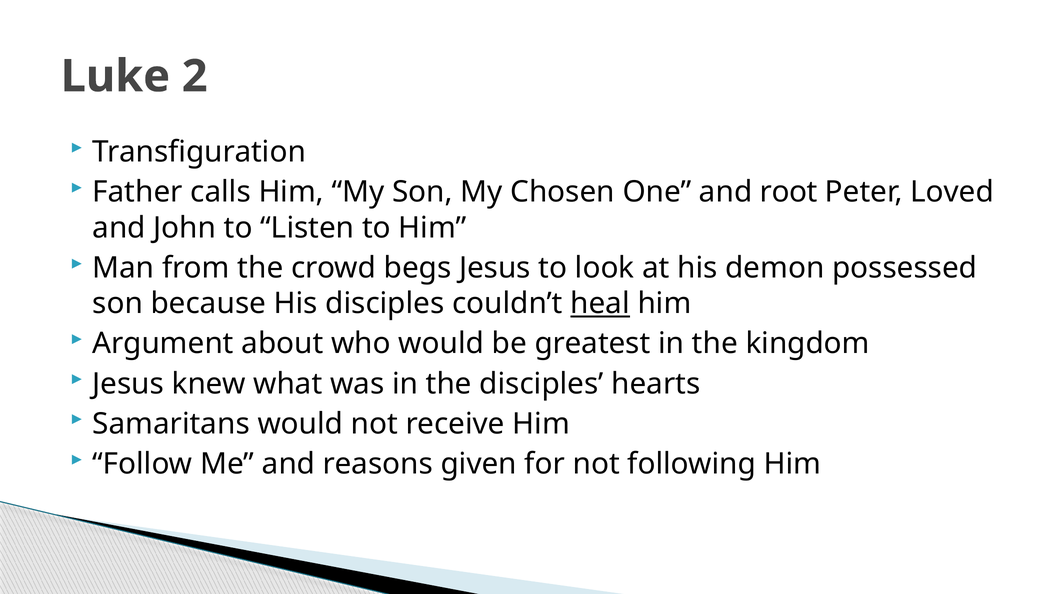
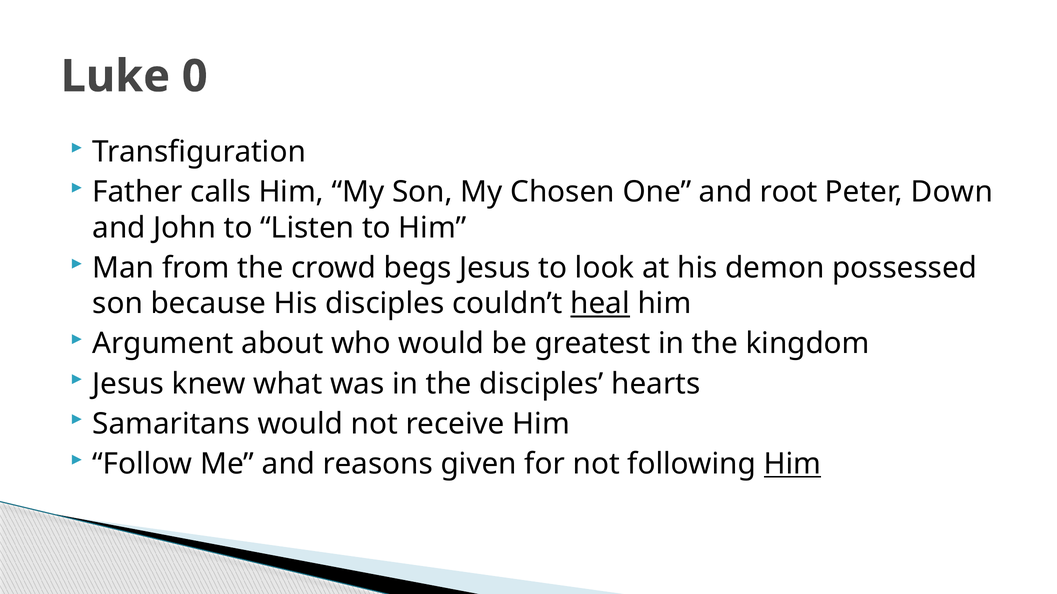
2: 2 -> 0
Loved: Loved -> Down
Him at (793, 464) underline: none -> present
